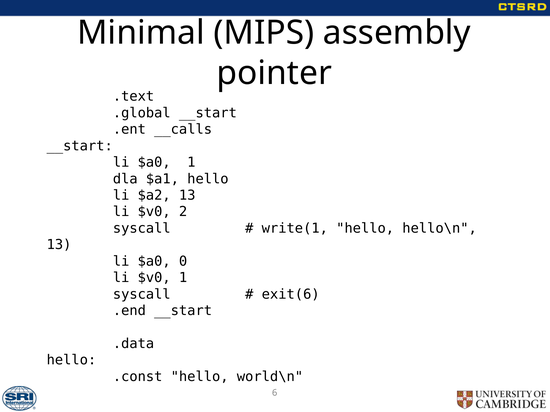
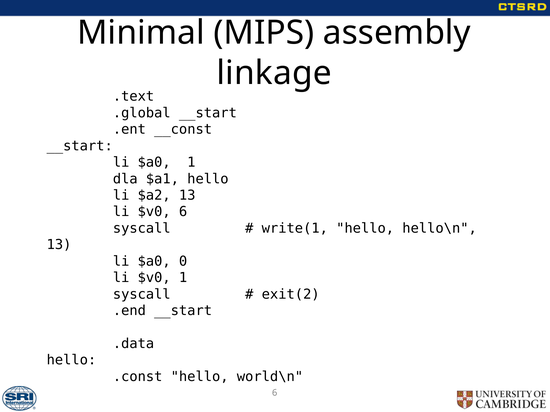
pointer: pointer -> linkage
__calls: __calls -> __const
$v0 2: 2 -> 6
exit(6: exit(6 -> exit(2
